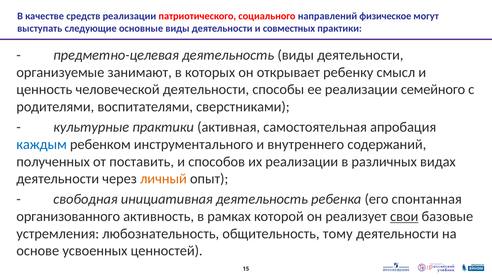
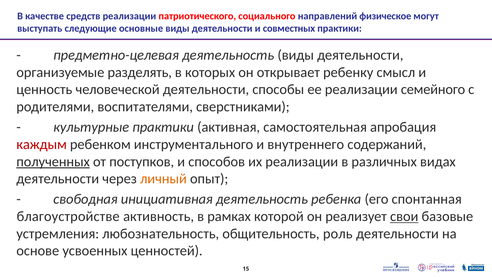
занимают: занимают -> разделять
каждым colour: blue -> red
полученных underline: none -> present
поставить: поставить -> поступков
организованного: организованного -> благоустройстве
тому: тому -> роль
